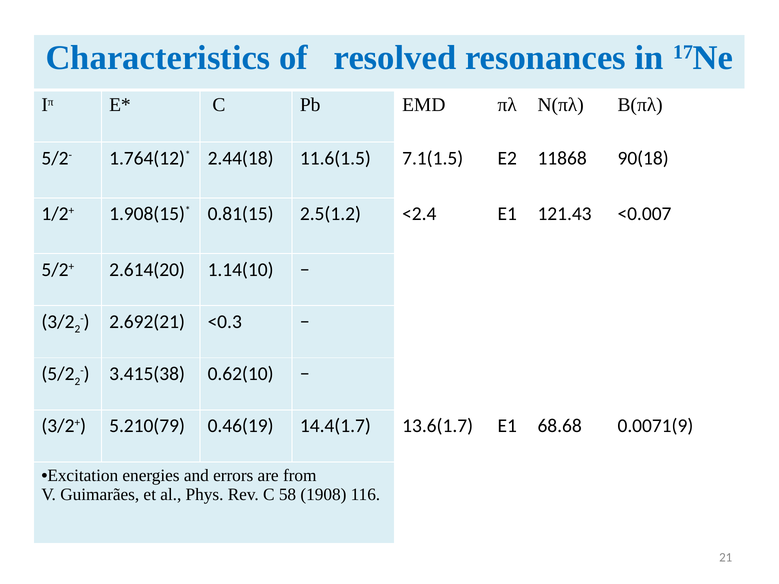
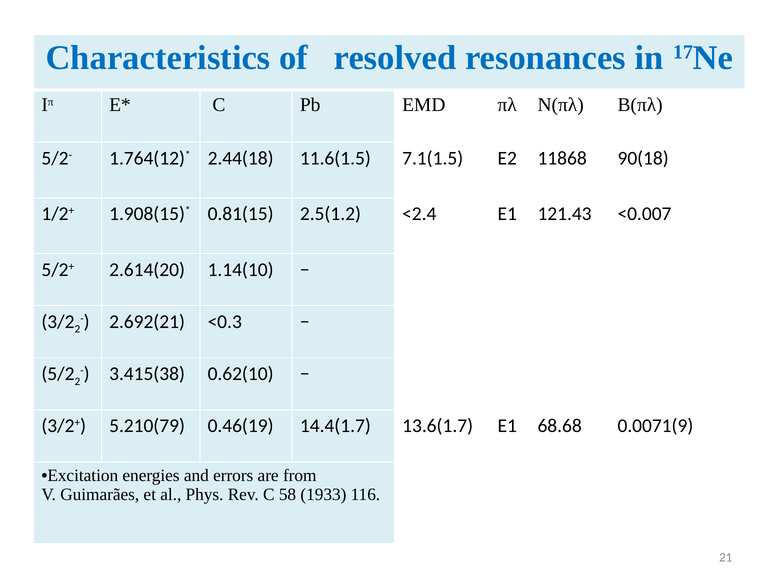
1908: 1908 -> 1933
